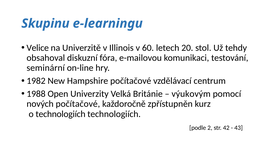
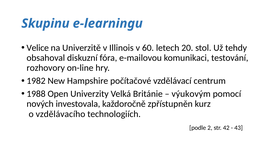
seminární: seminární -> rozhovory
nových počítačové: počítačové -> investovala
o technologiích: technologiích -> vzdělávacího
